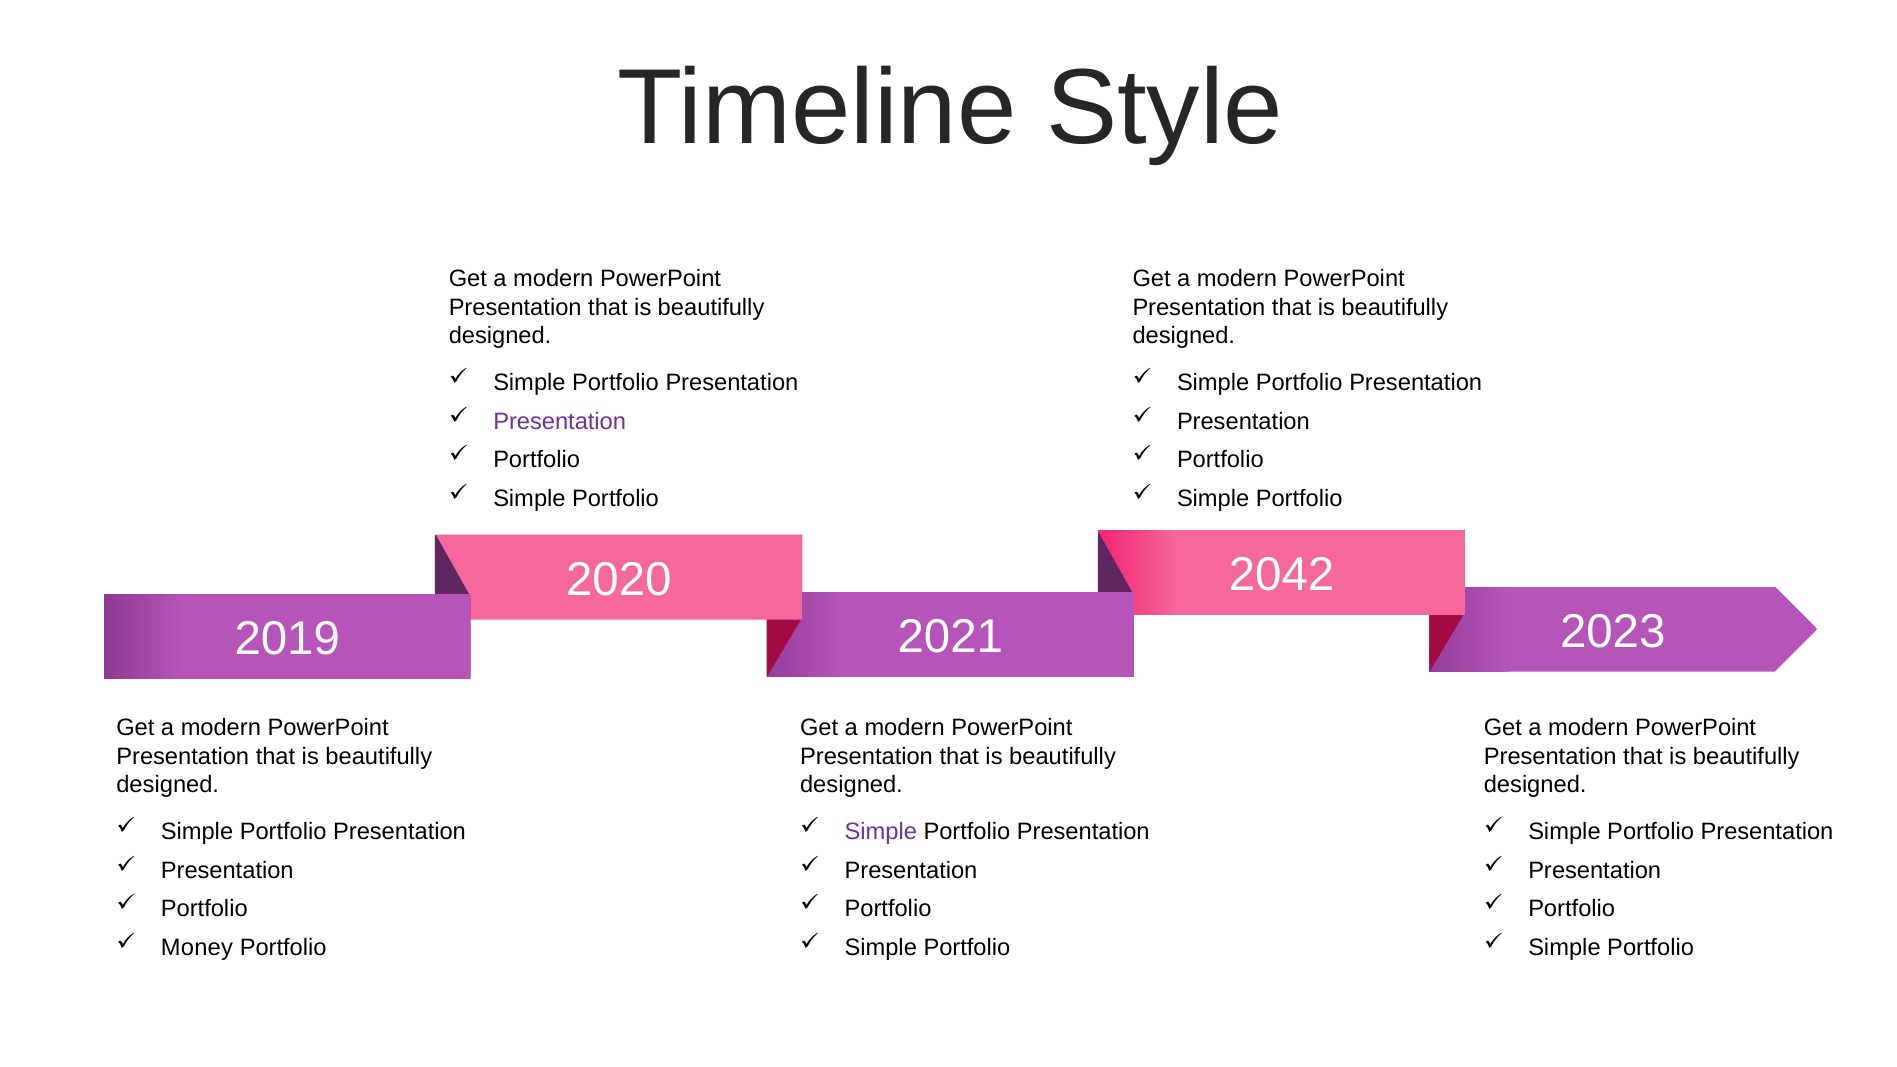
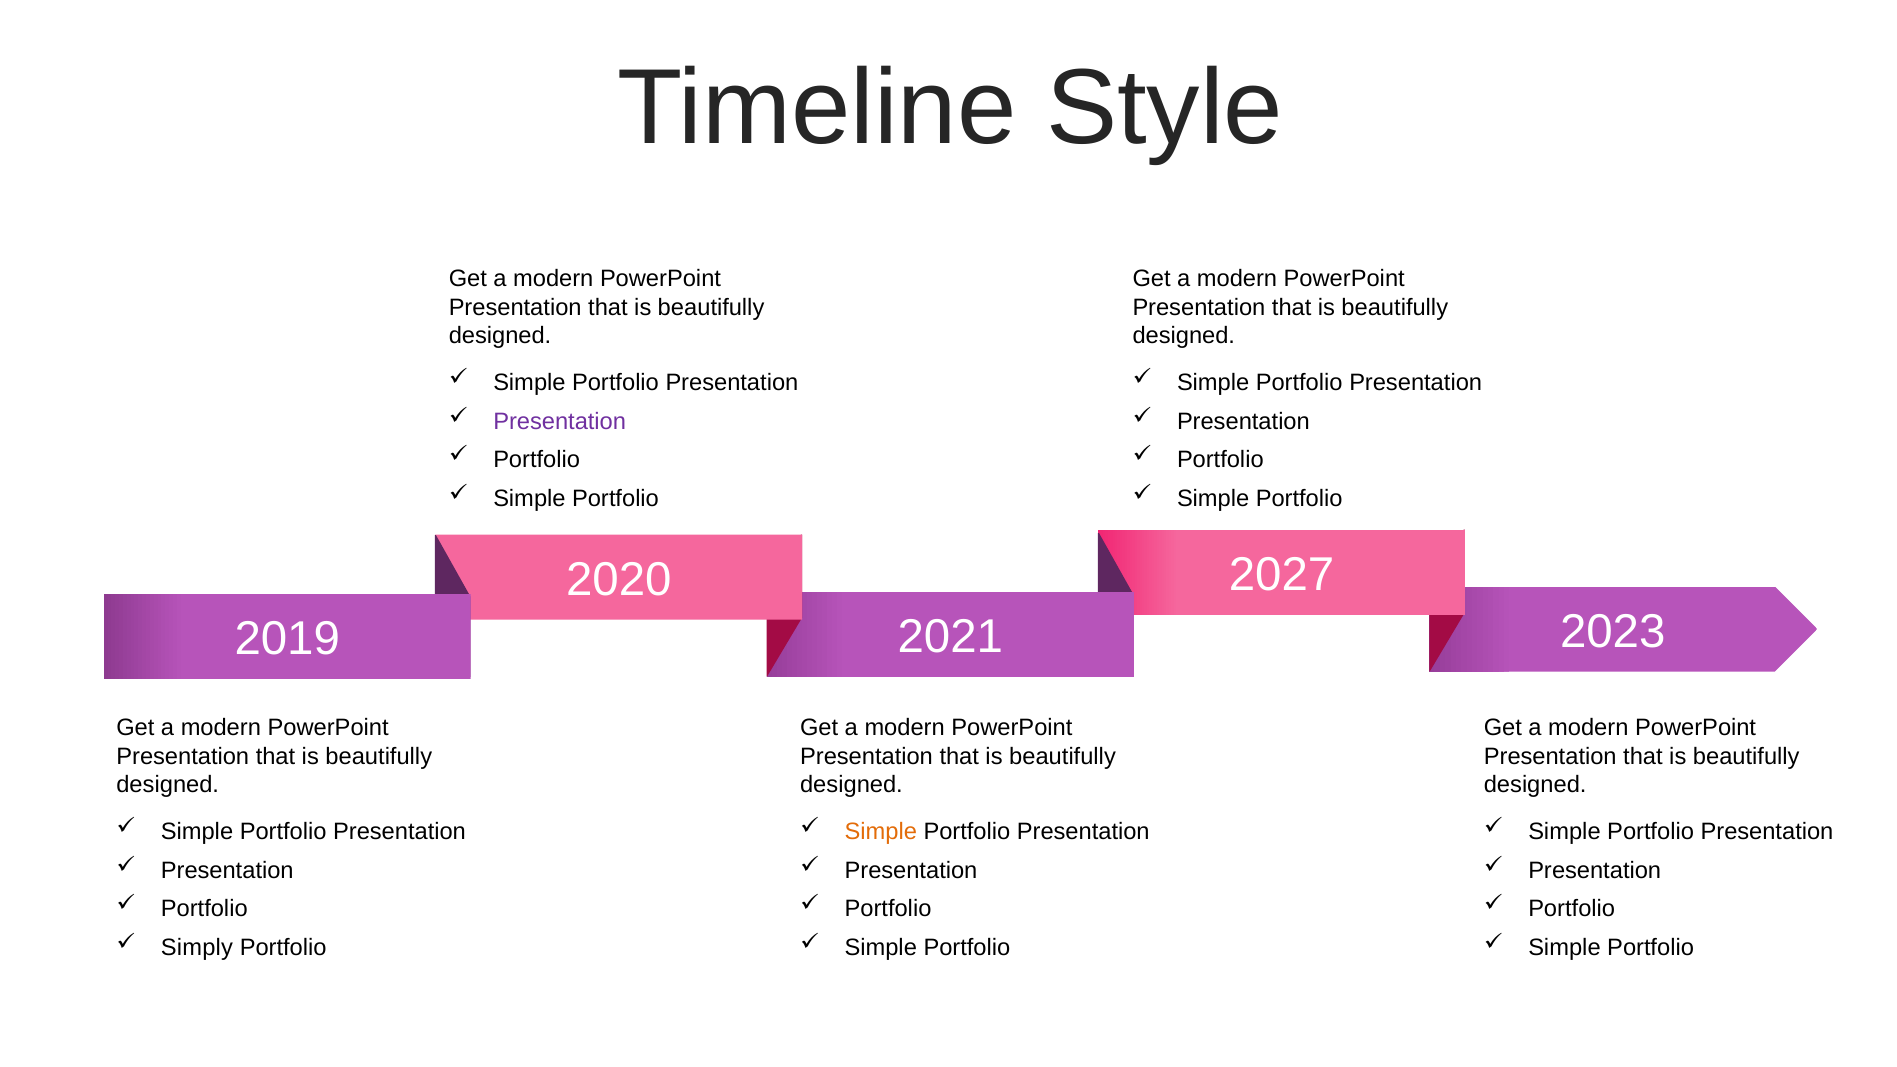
2042: 2042 -> 2027
Simple at (881, 832) colour: purple -> orange
Money: Money -> Simply
